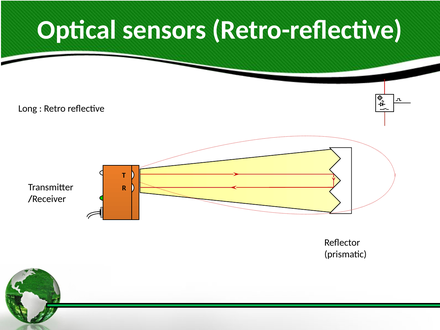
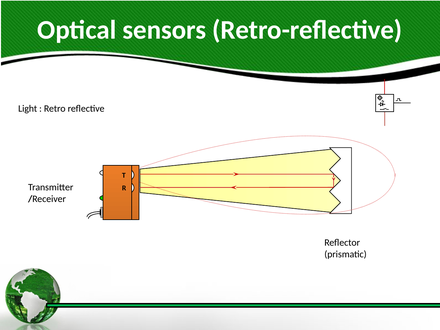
Long: Long -> Light
